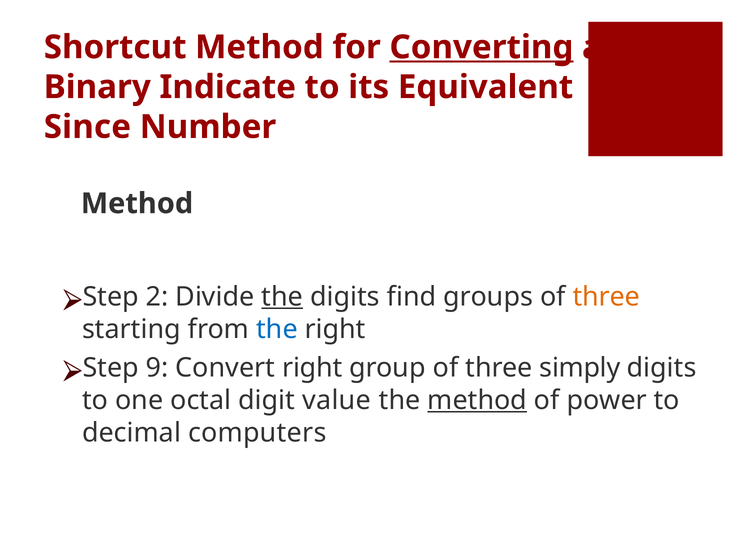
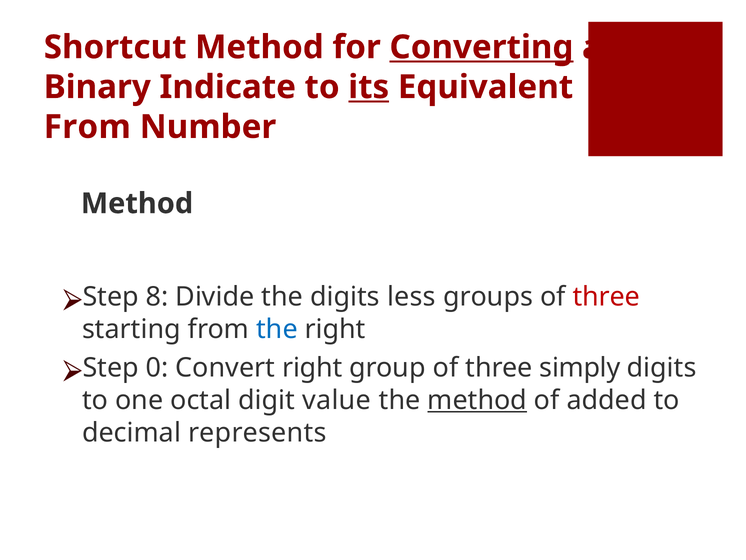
its underline: none -> present
Since at (87, 127): Since -> From
2: 2 -> 8
the at (282, 296) underline: present -> none
find: find -> less
three at (606, 296) colour: orange -> red
9: 9 -> 0
power: power -> added
computers: computers -> represents
